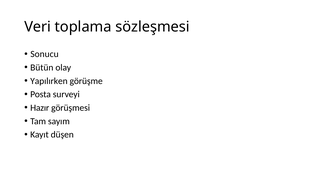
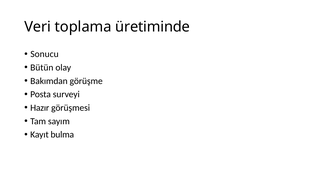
sözleşmesi: sözleşmesi -> üretiminde
Yapılırken: Yapılırken -> Bakımdan
düşen: düşen -> bulma
